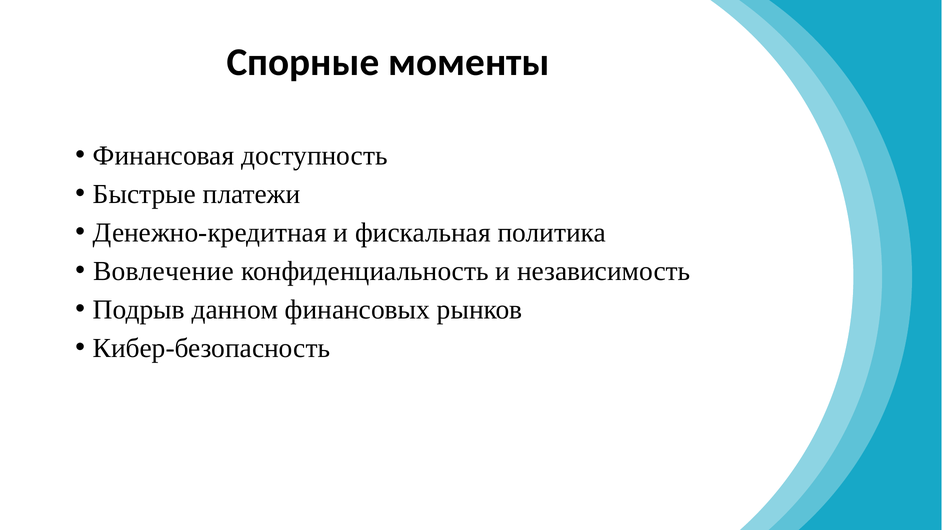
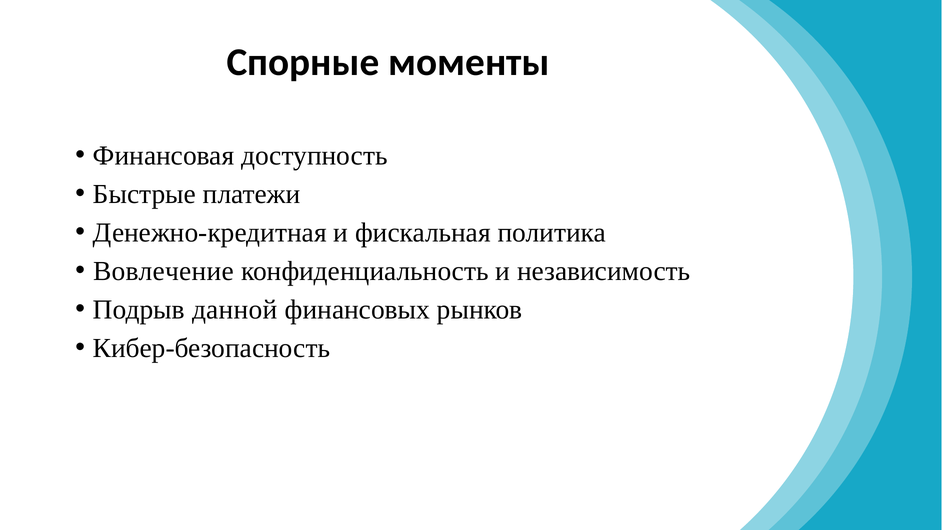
данном: данном -> данной
